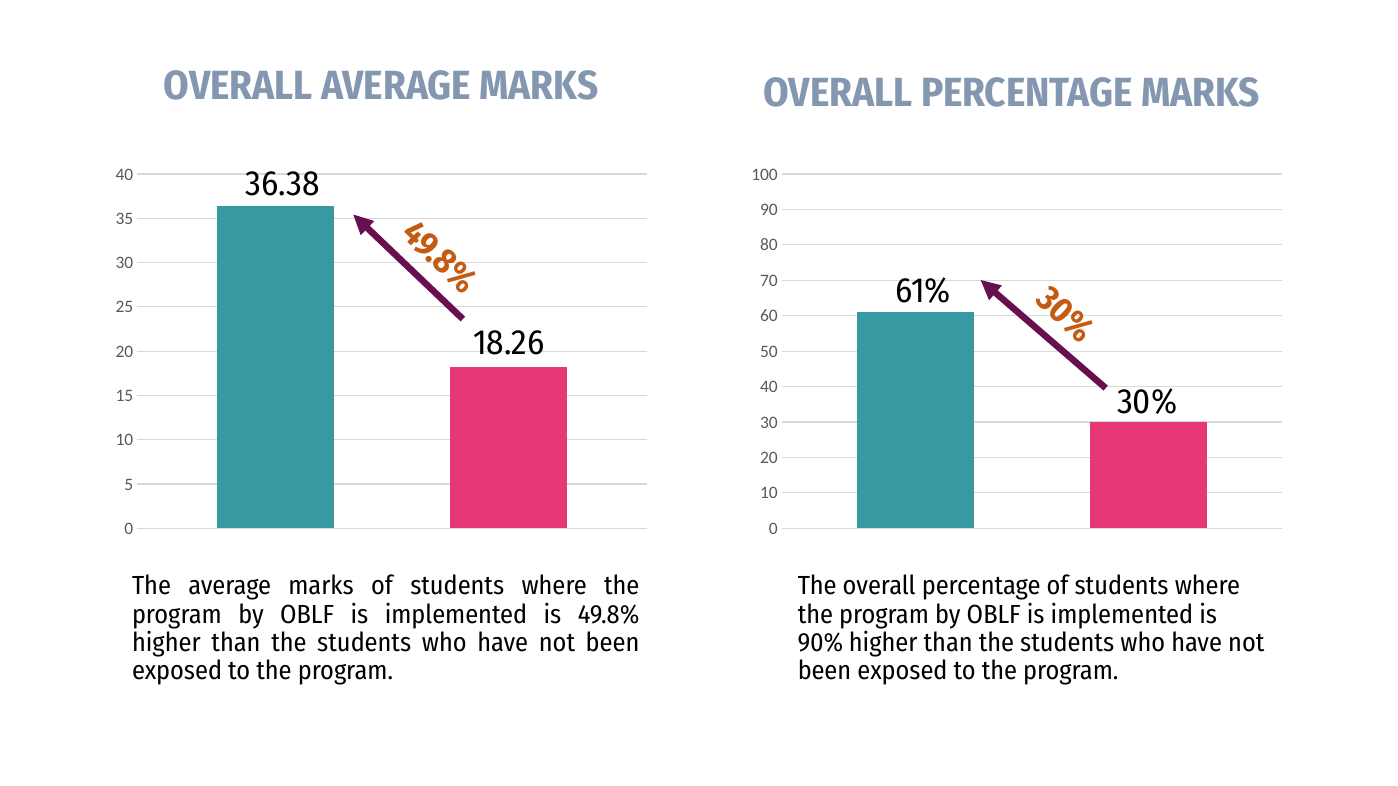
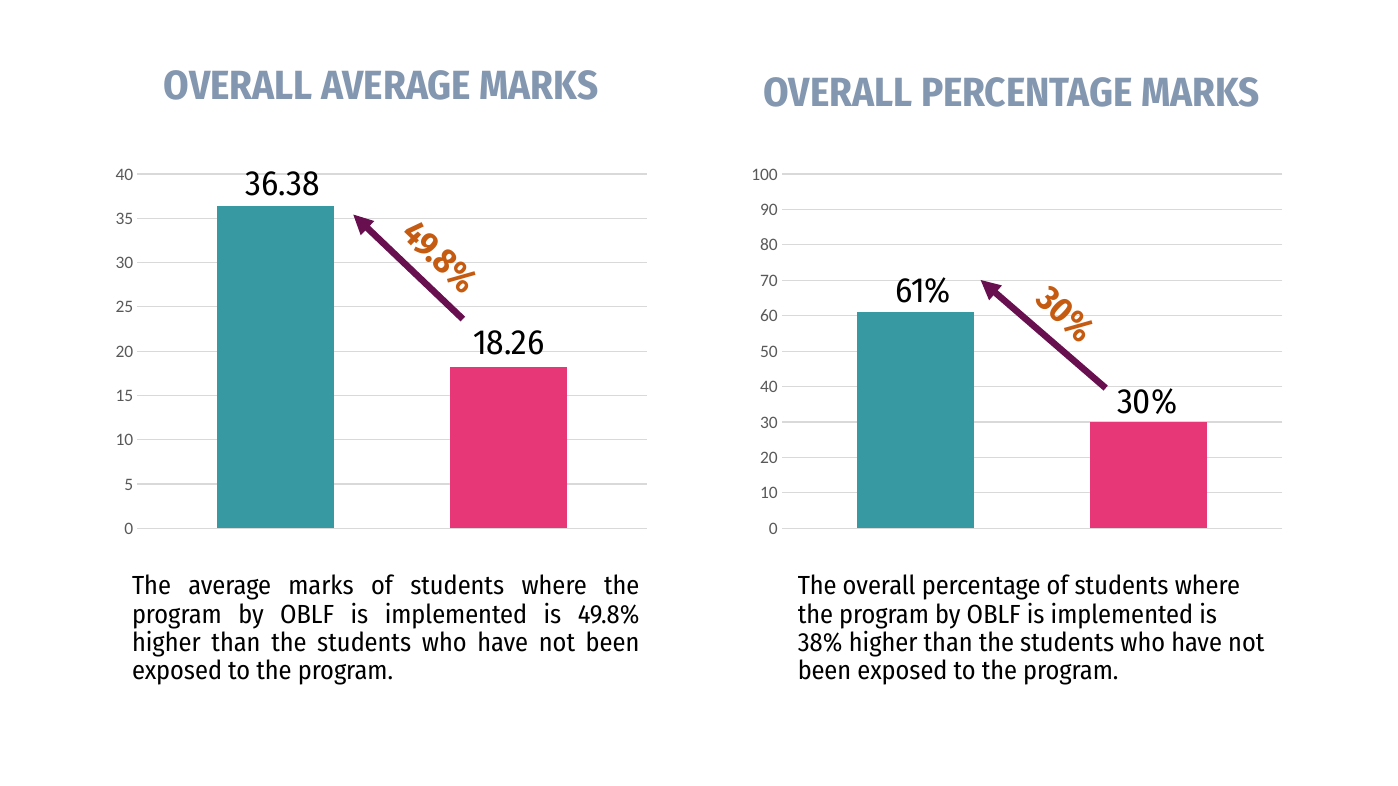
90%: 90% -> 38%
